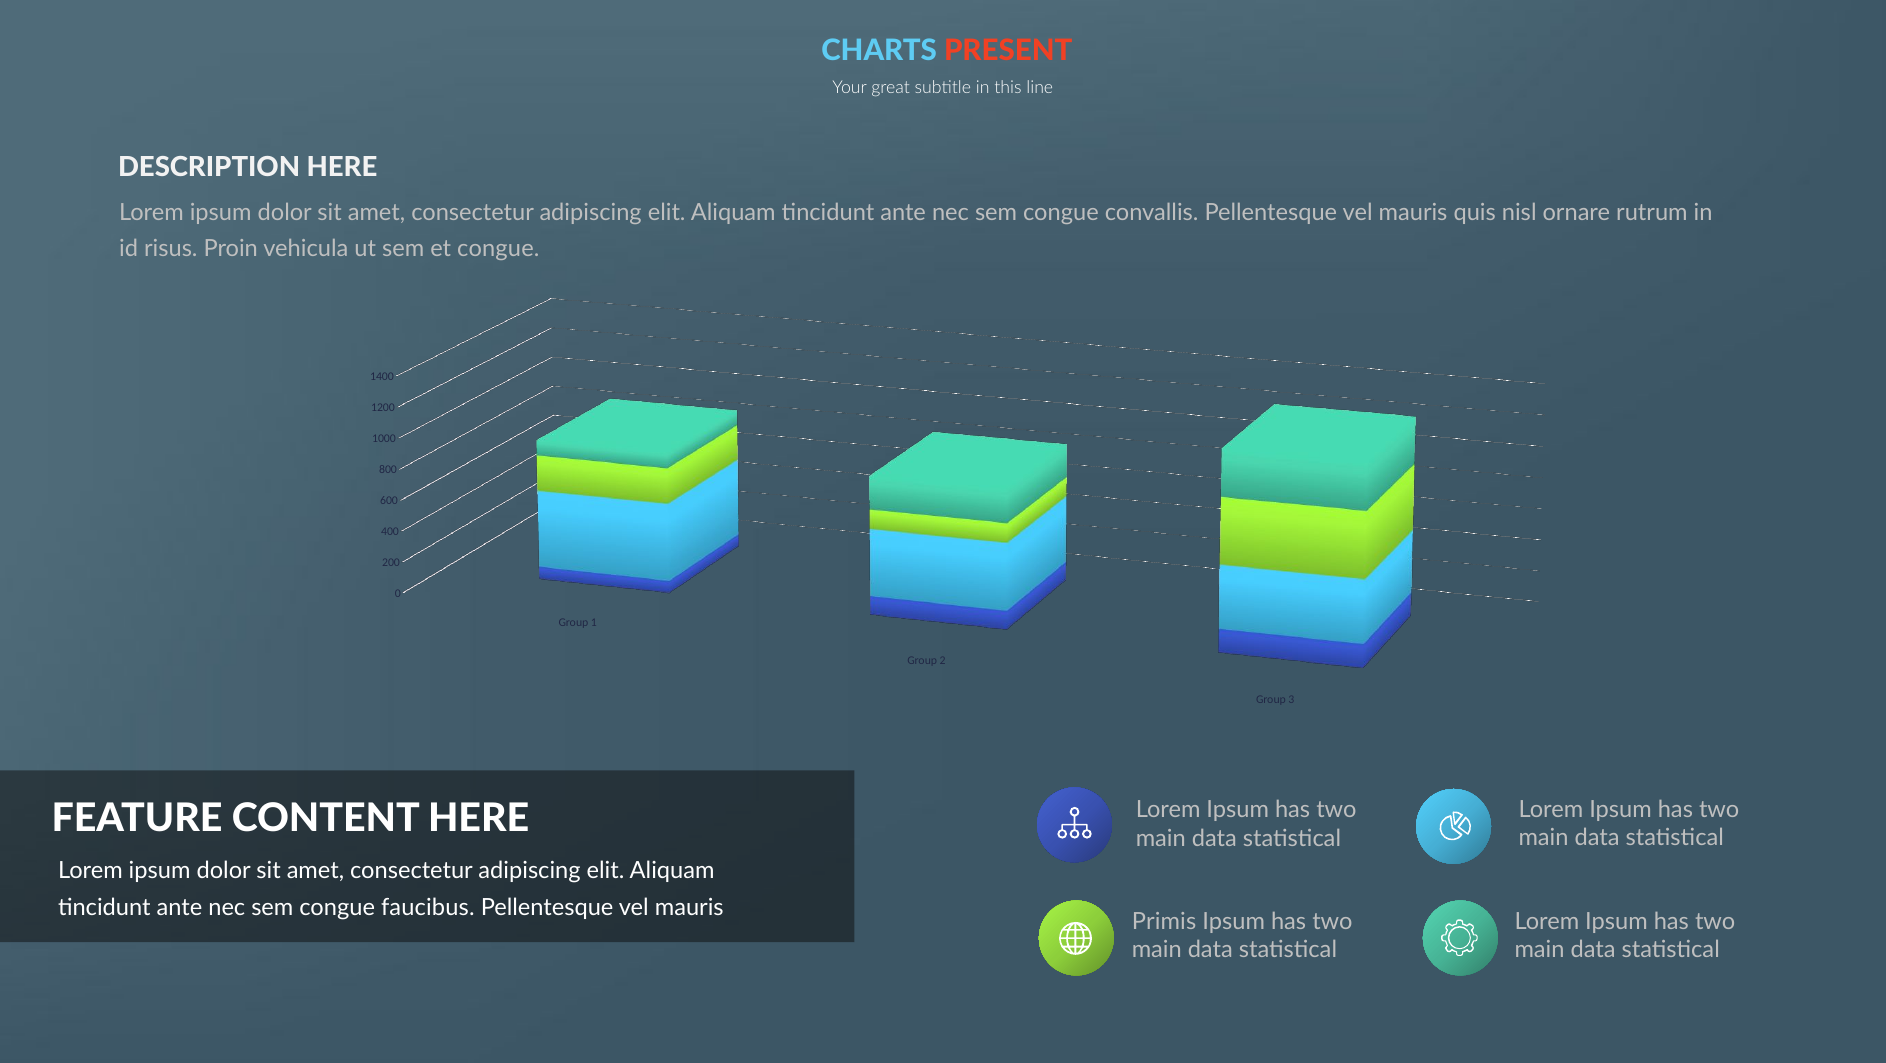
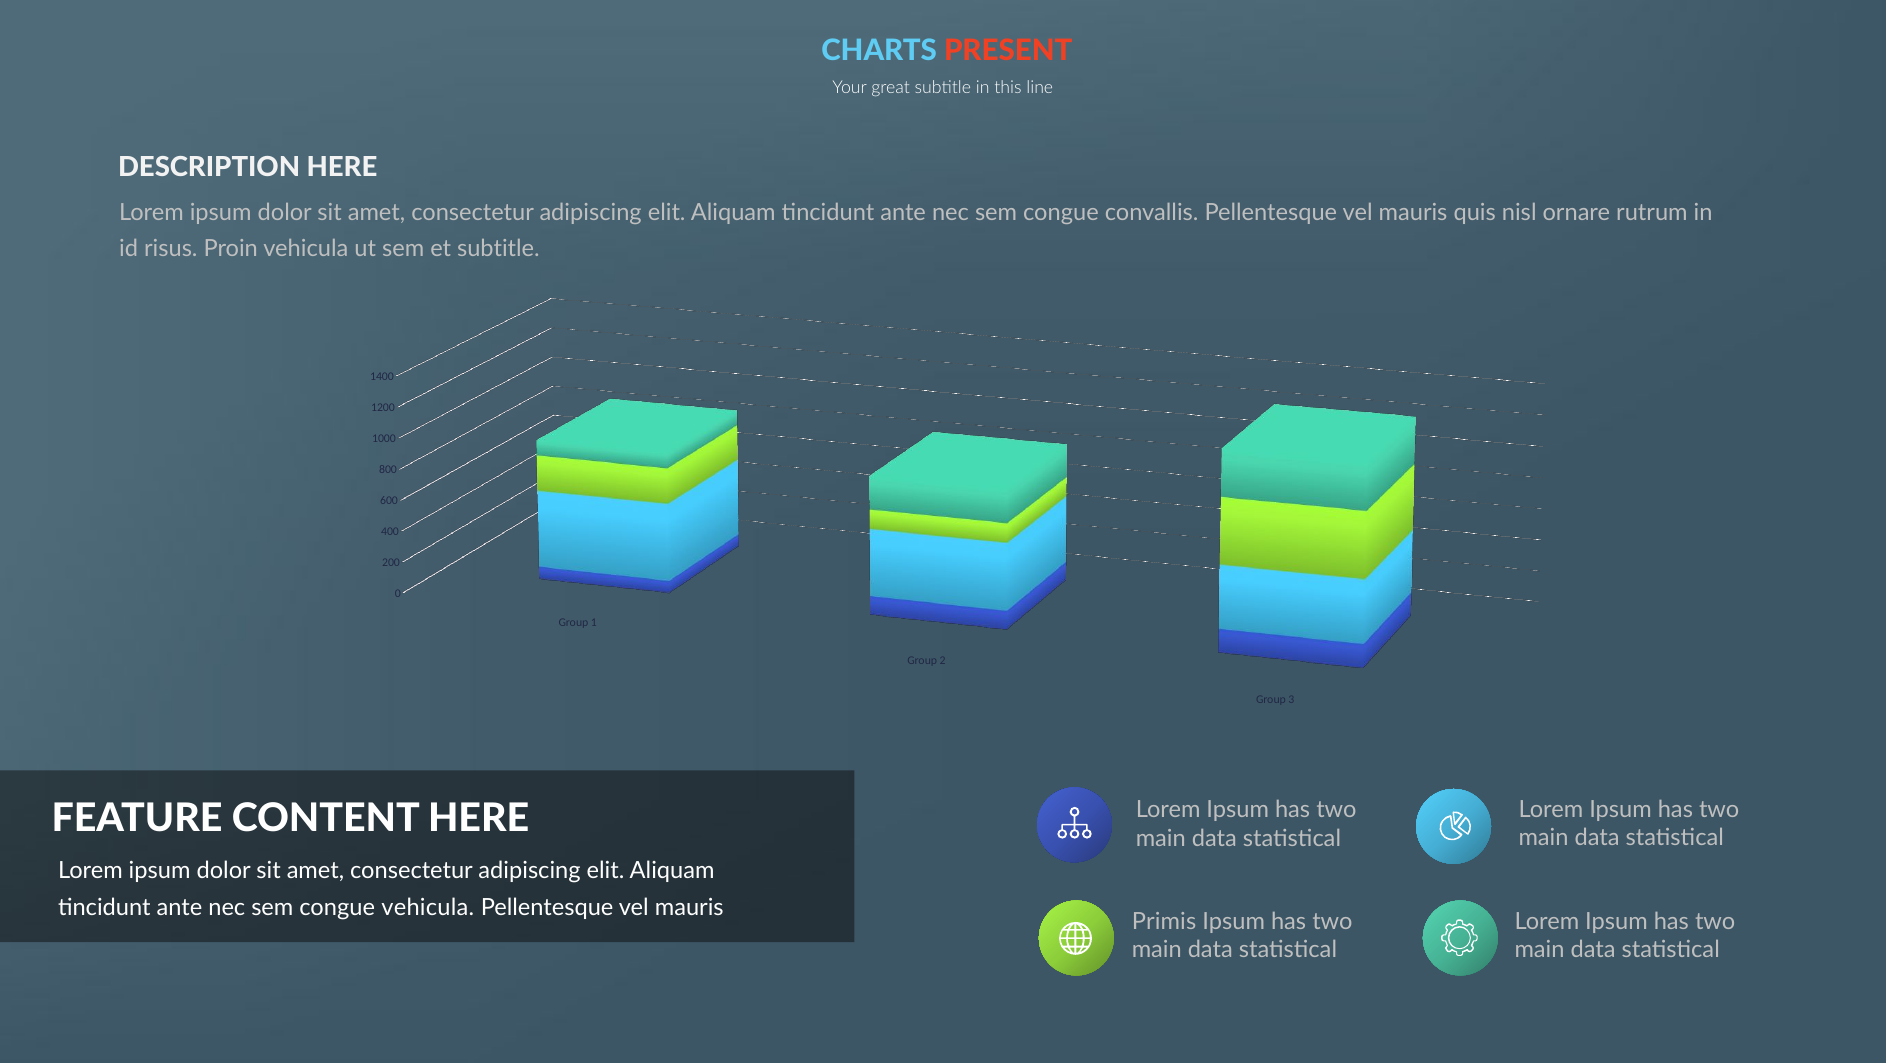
et congue: congue -> subtitle
congue faucibus: faucibus -> vehicula
